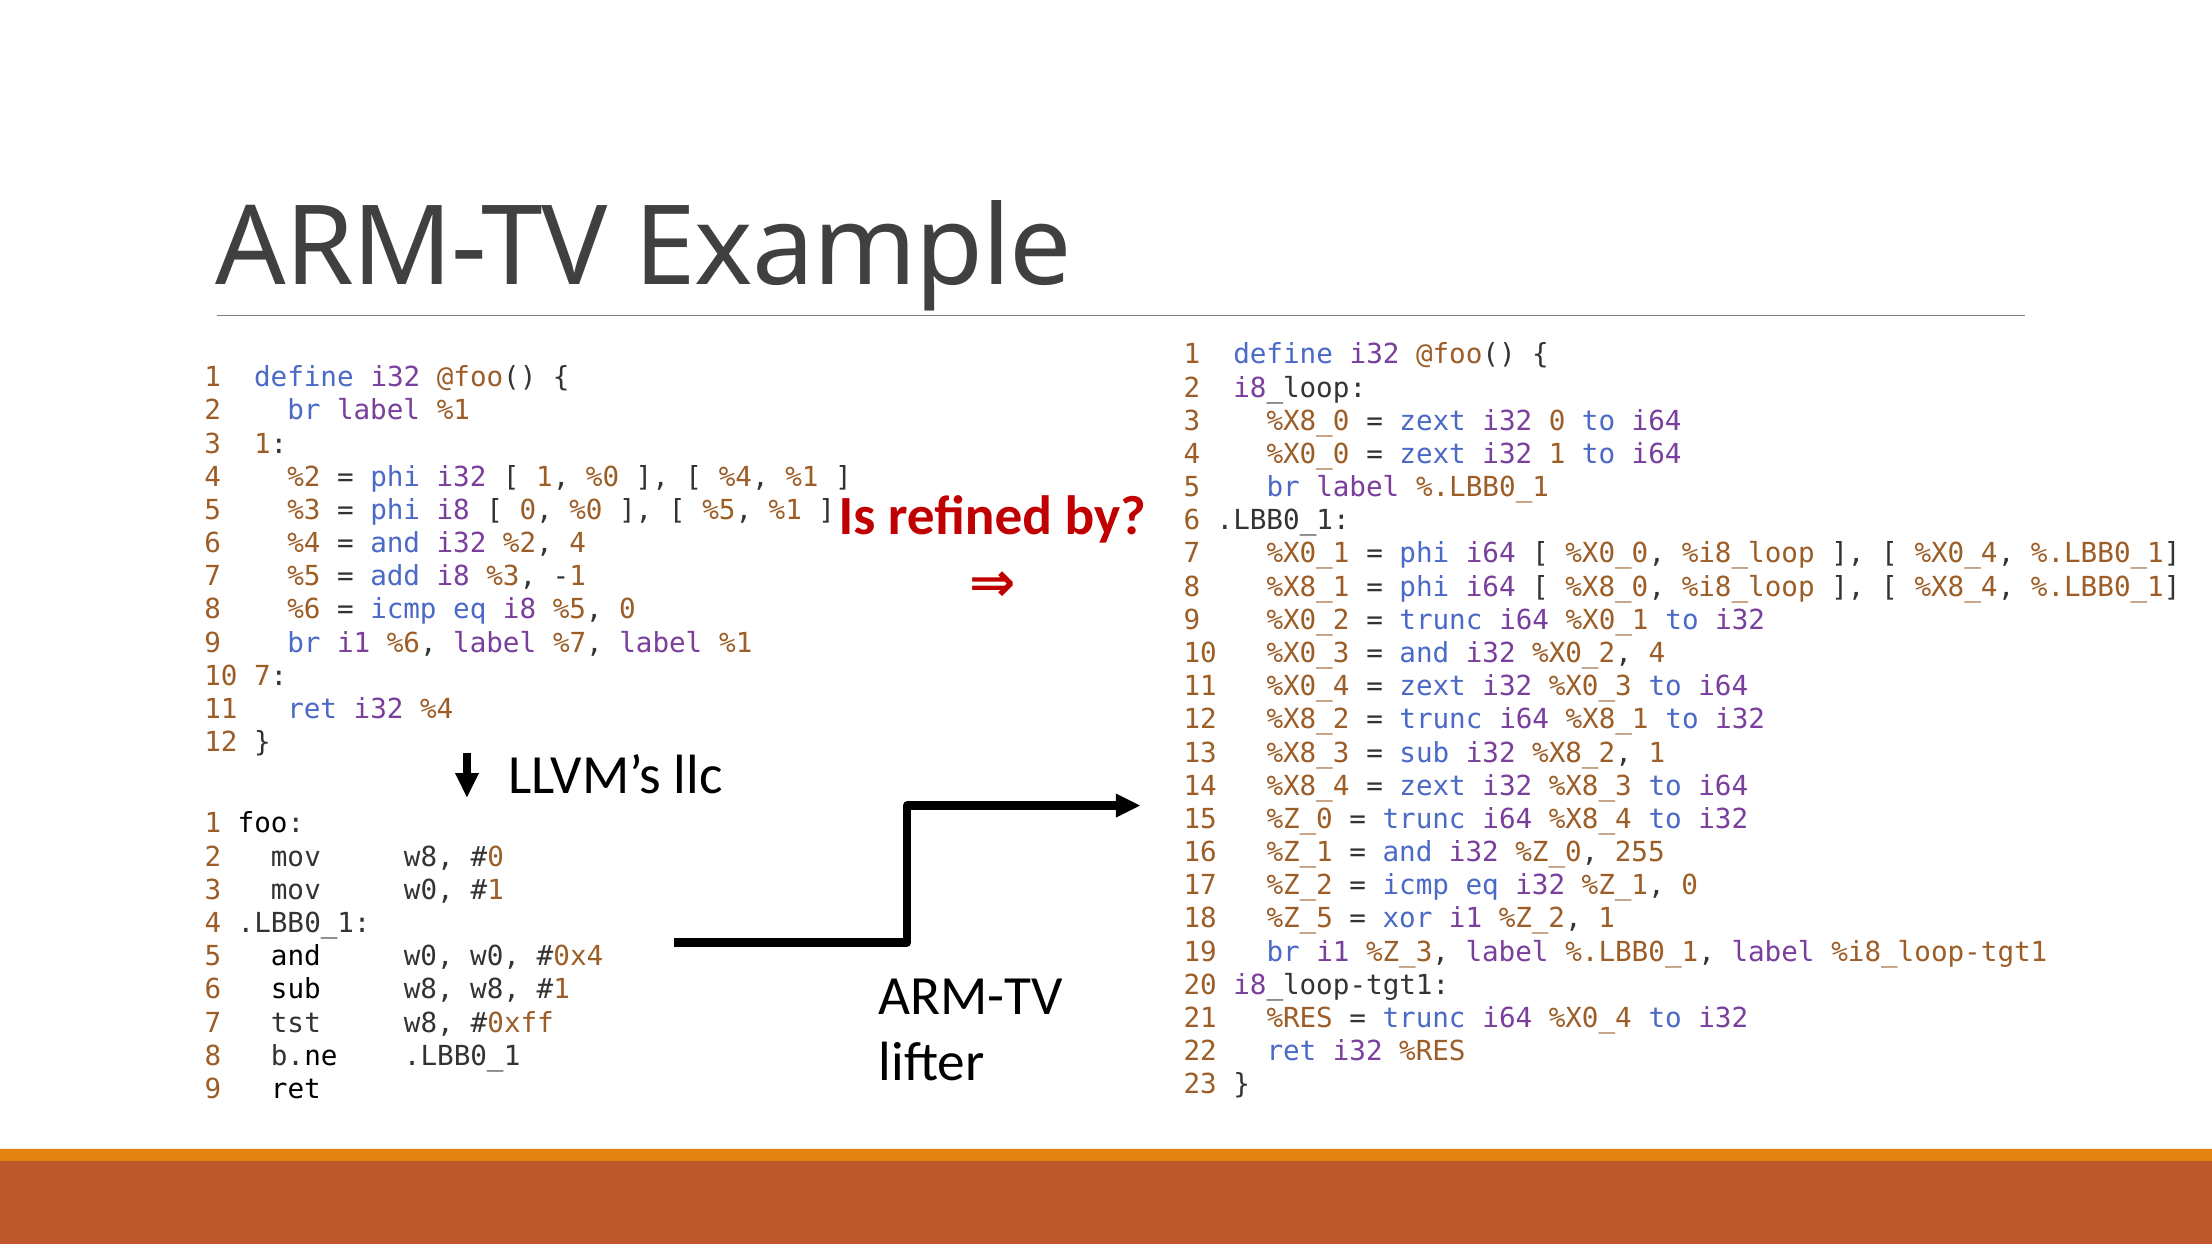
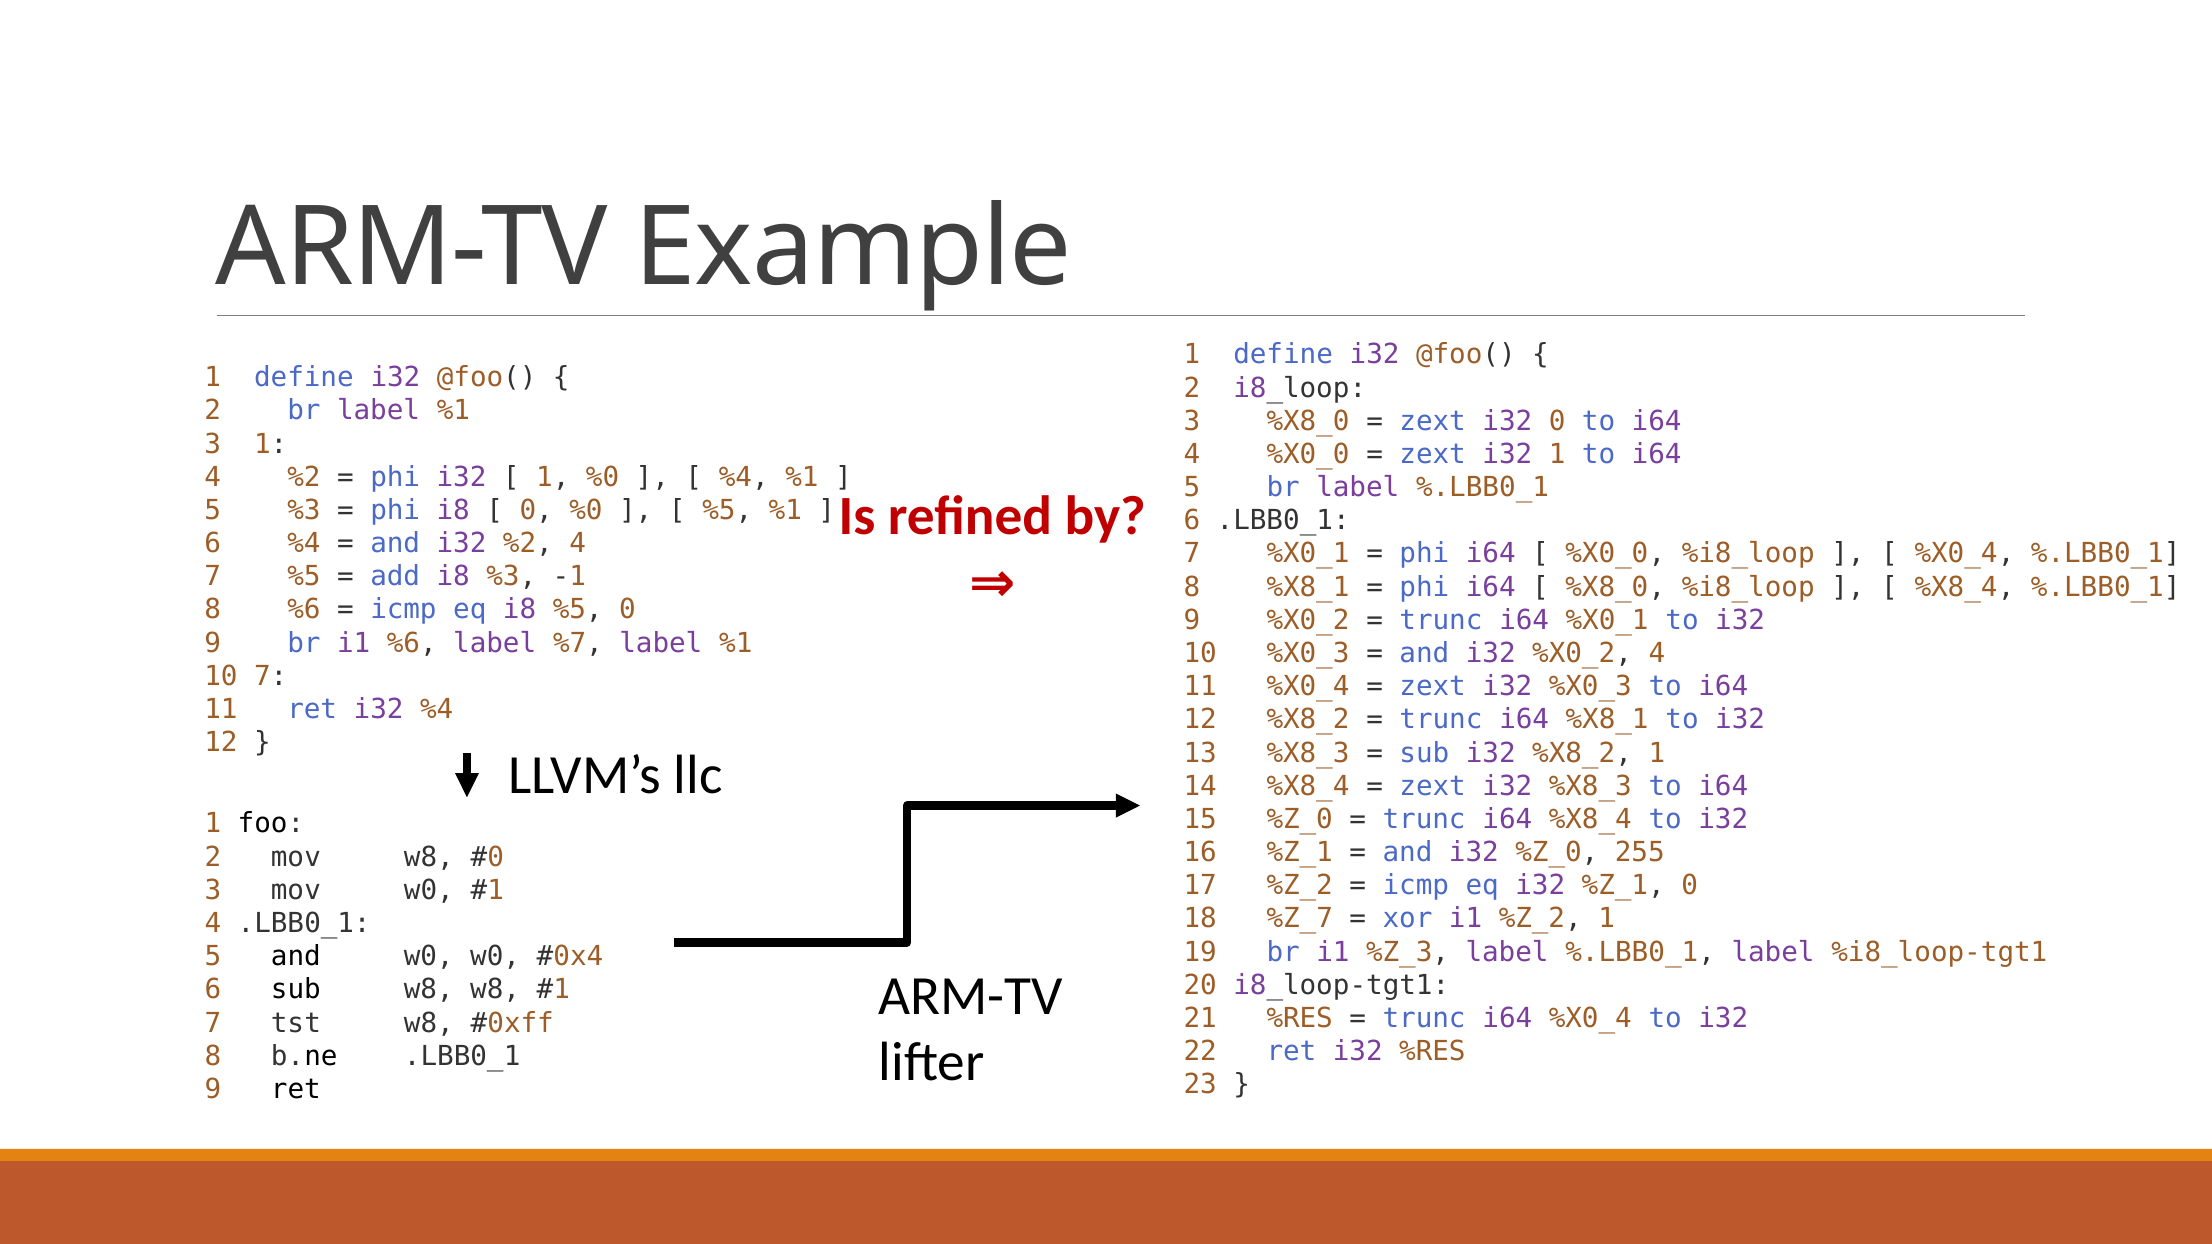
%Z_5: %Z_5 -> %Z_7
